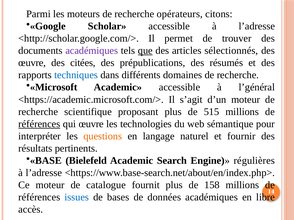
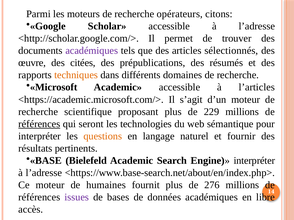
que underline: present -> none
techniques colour: blue -> orange
l’général: l’général -> l’articles
515: 515 -> 229
qui œuvre: œuvre -> seront
Engine régulières: régulières -> interpréter
catalogue: catalogue -> humaines
158: 158 -> 276
issues colour: blue -> purple
